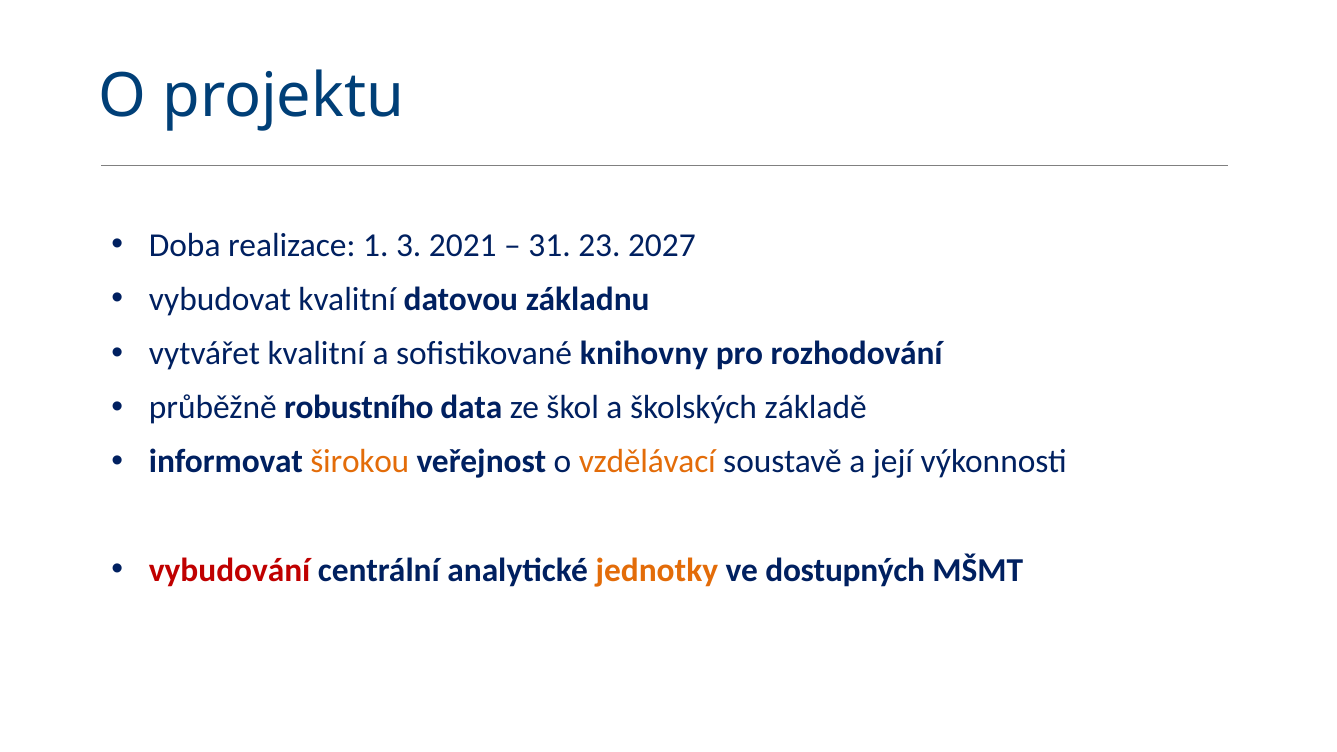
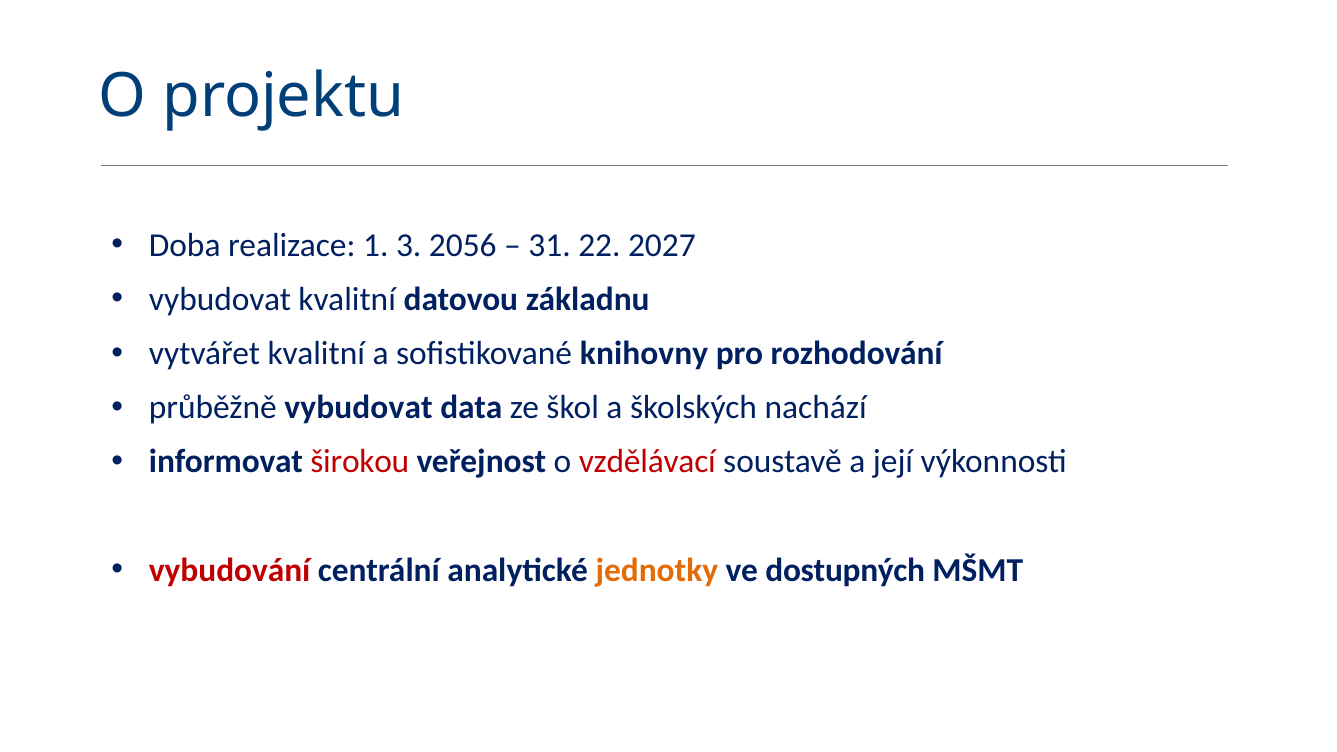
2021: 2021 -> 2056
23: 23 -> 22
průběžně robustního: robustního -> vybudovat
základě: základě -> nachází
širokou colour: orange -> red
vzdělávací colour: orange -> red
